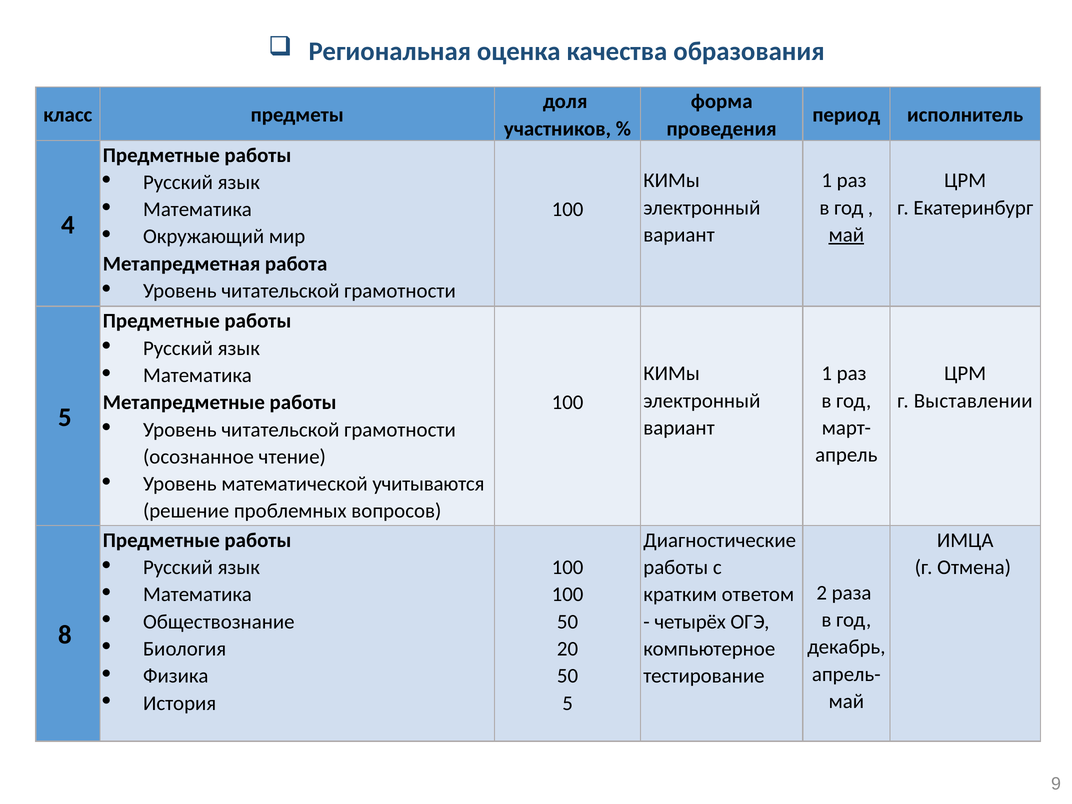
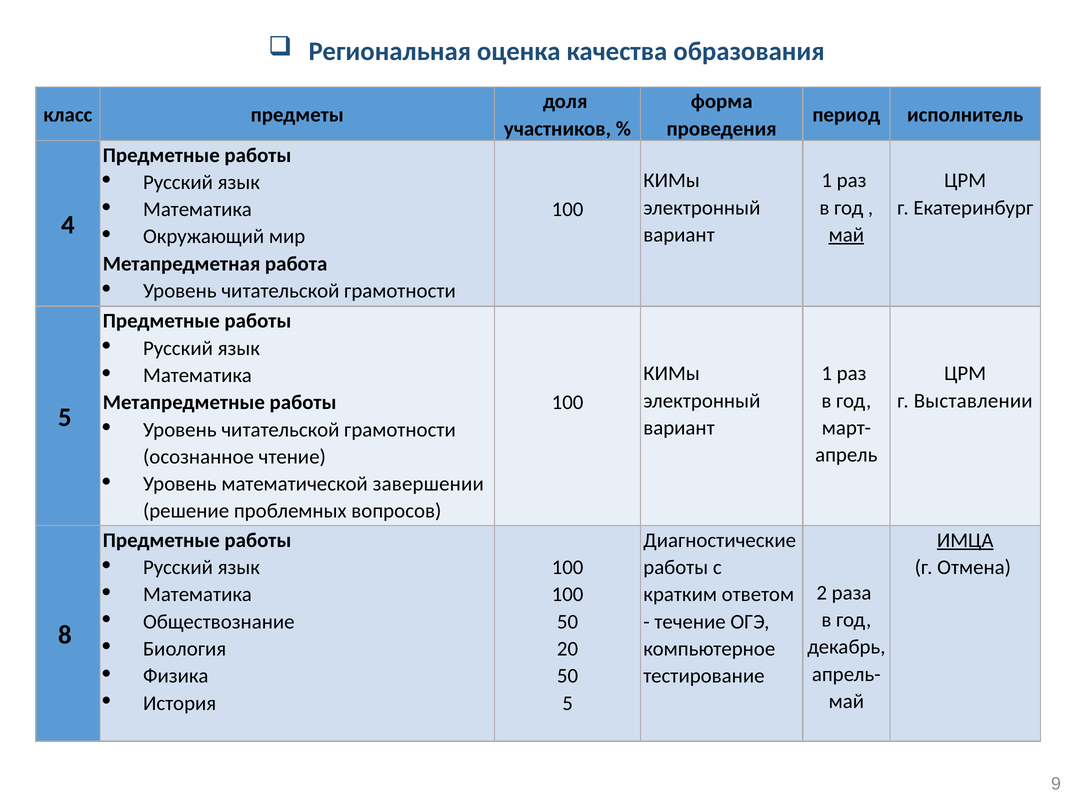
учитываются: учитываются -> завершении
ИМЦА underline: none -> present
четырёх: четырёх -> течение
